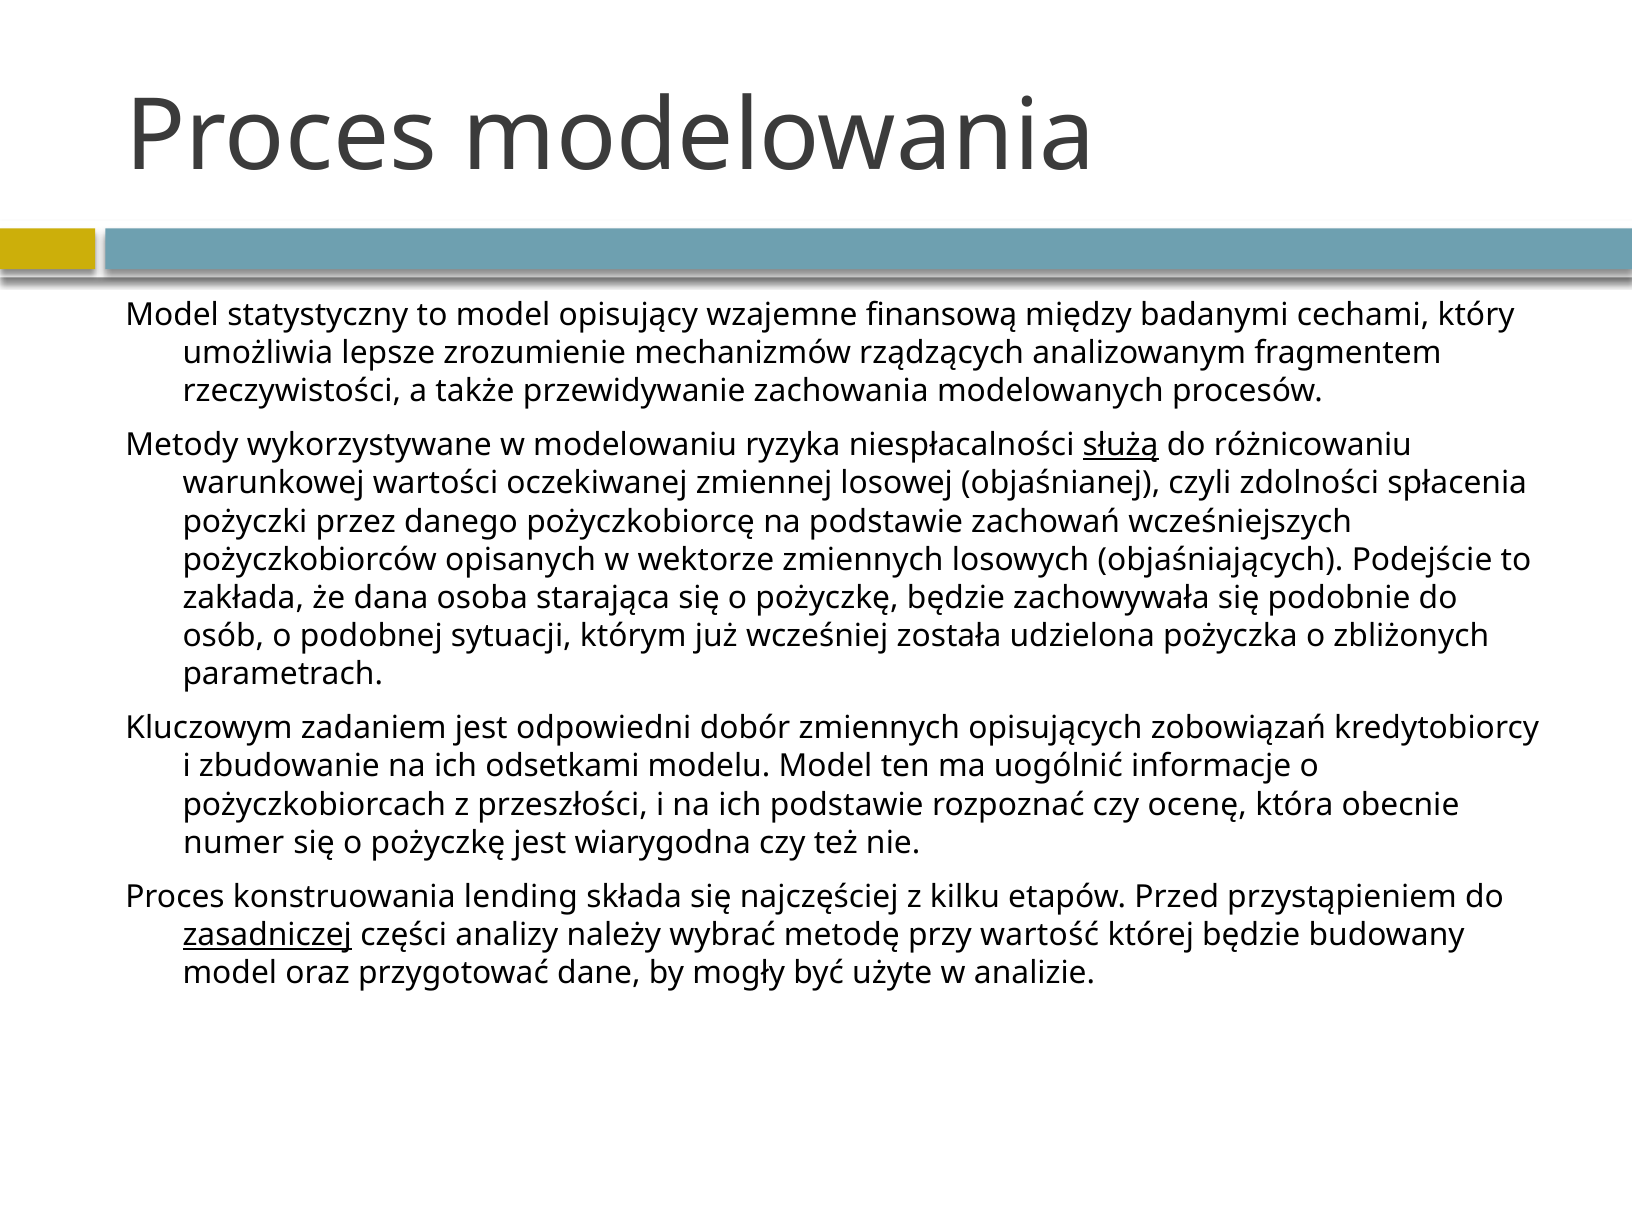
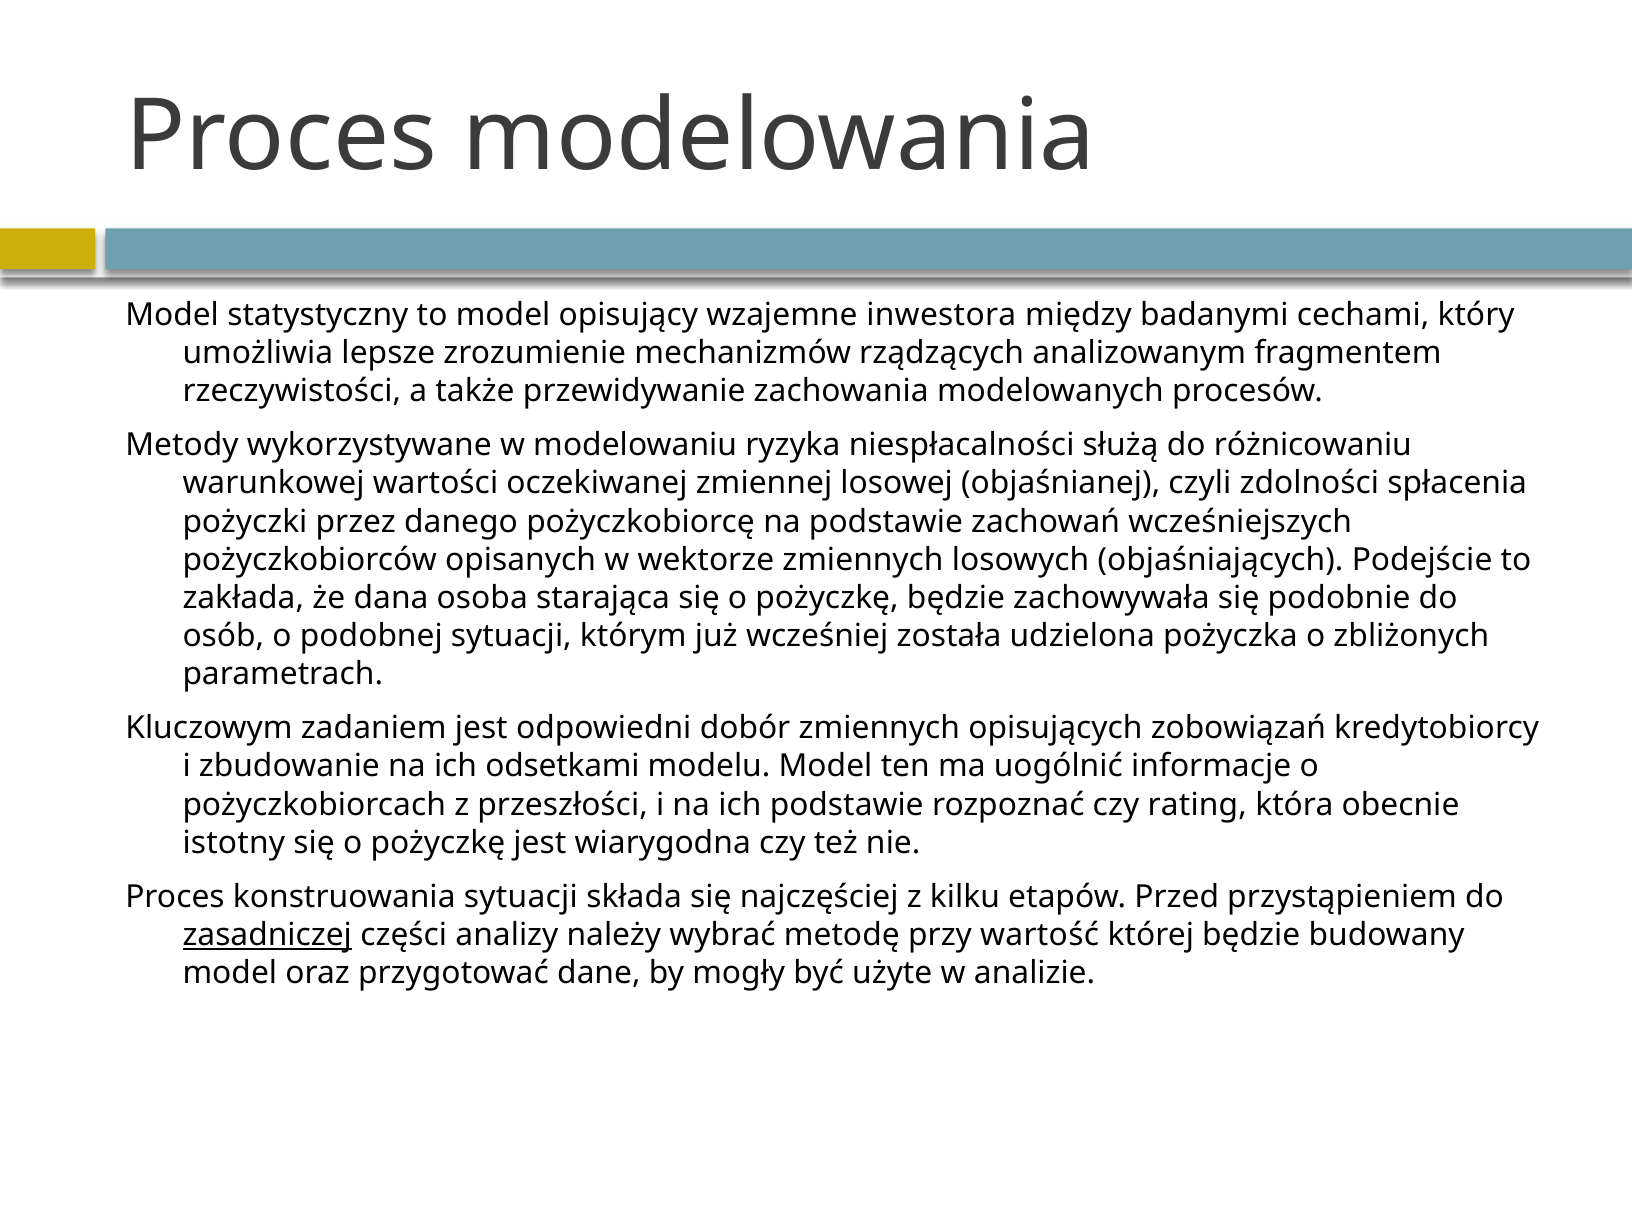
finansową: finansową -> inwestora
służą underline: present -> none
ocenę: ocenę -> rating
numer: numer -> istotny
konstruowania lending: lending -> sytuacji
